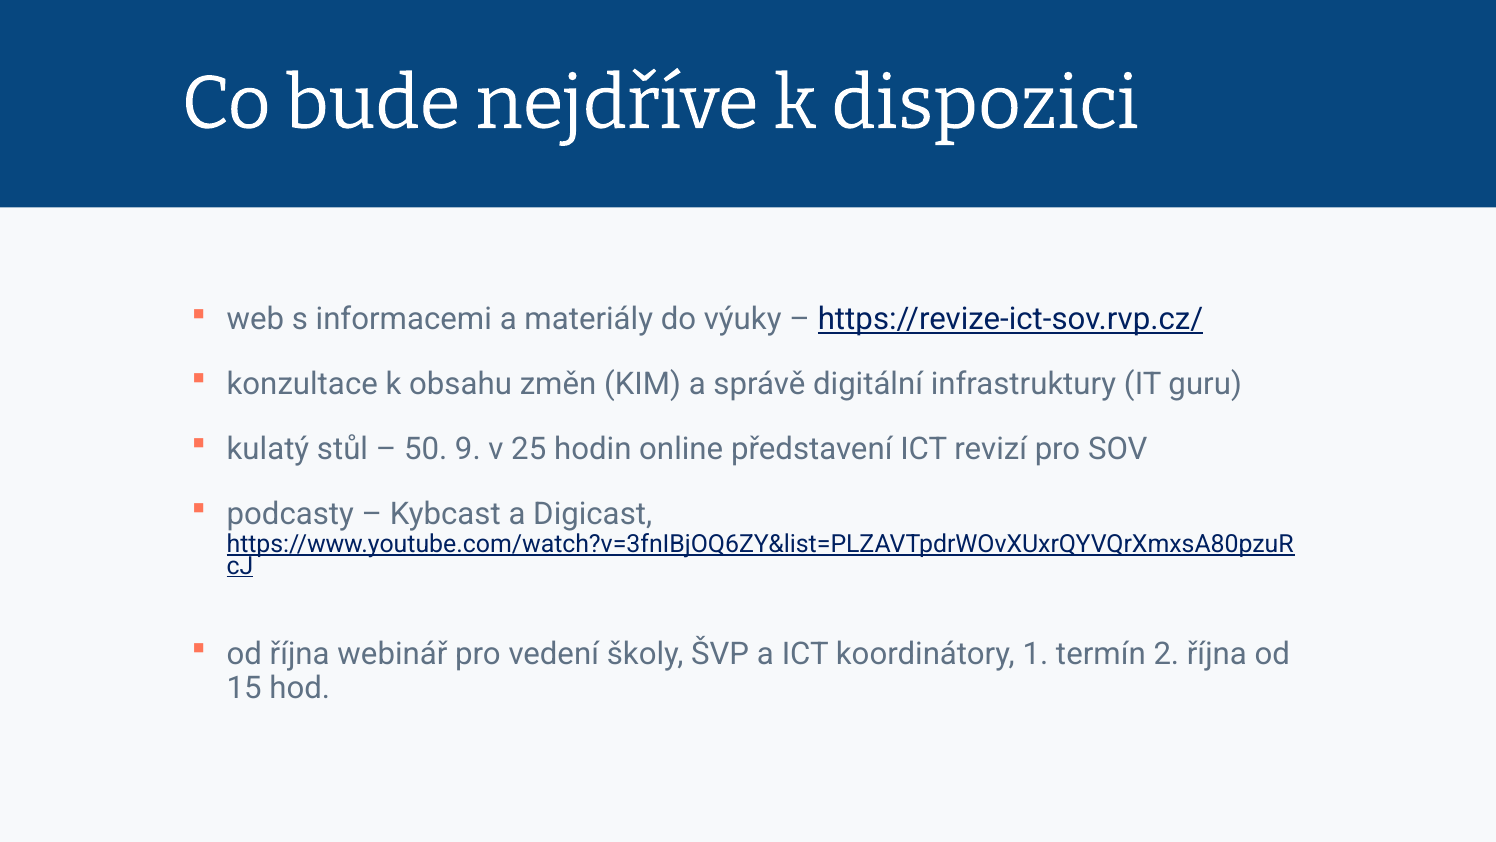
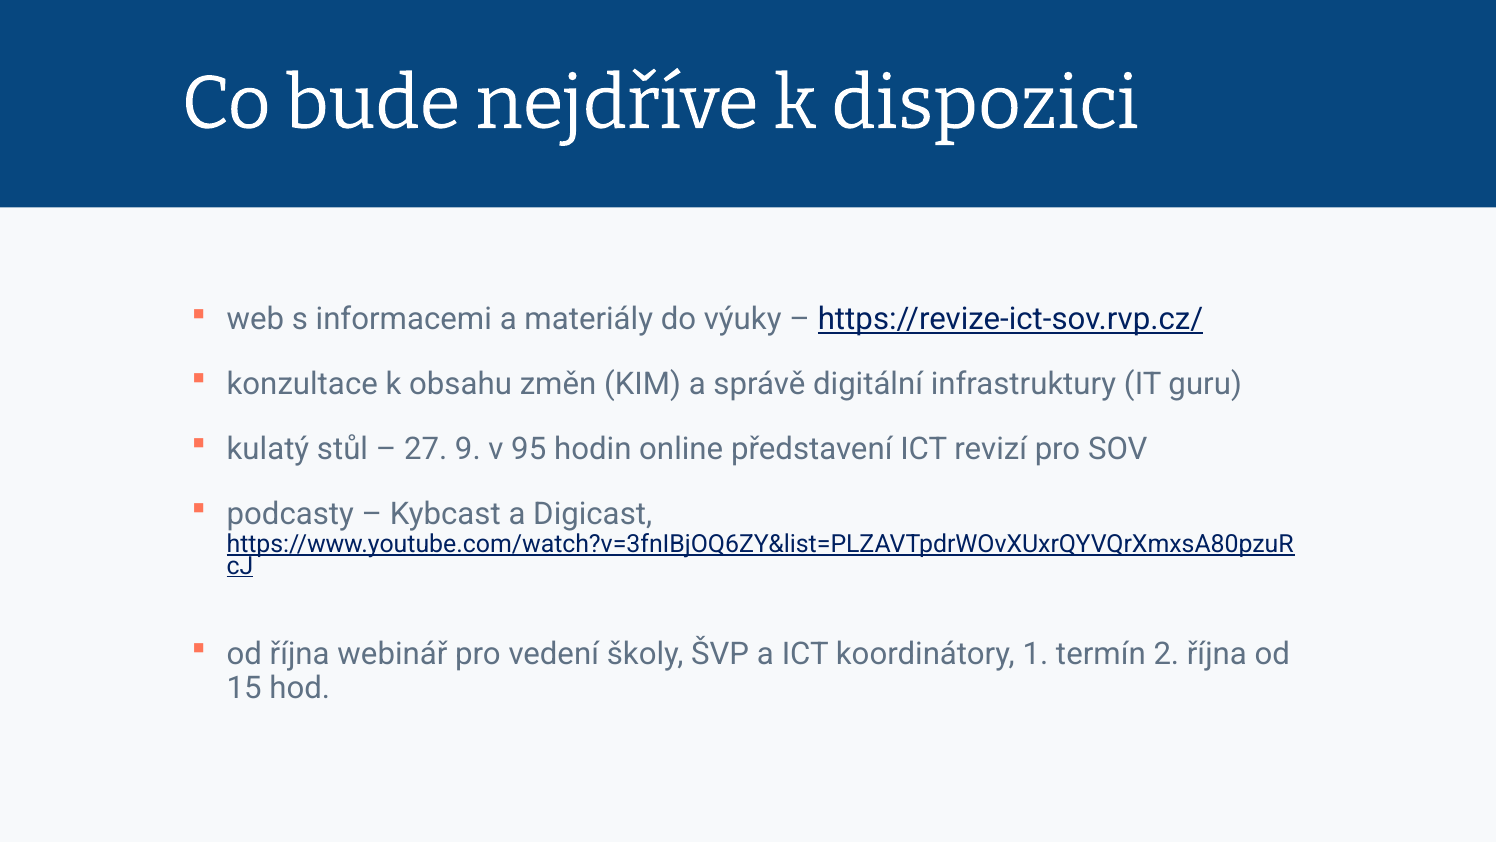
50: 50 -> 27
25: 25 -> 95
